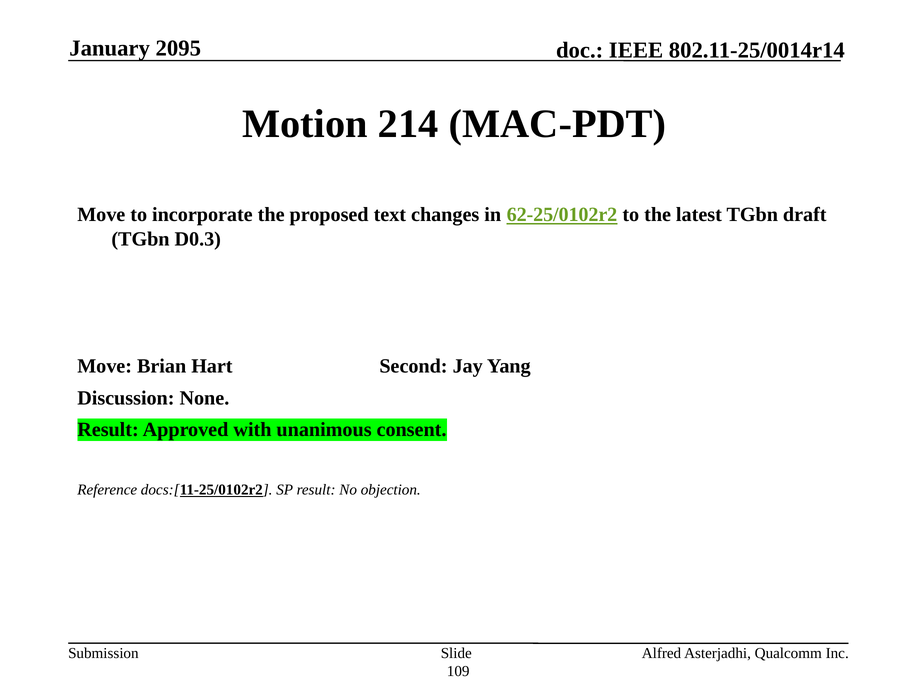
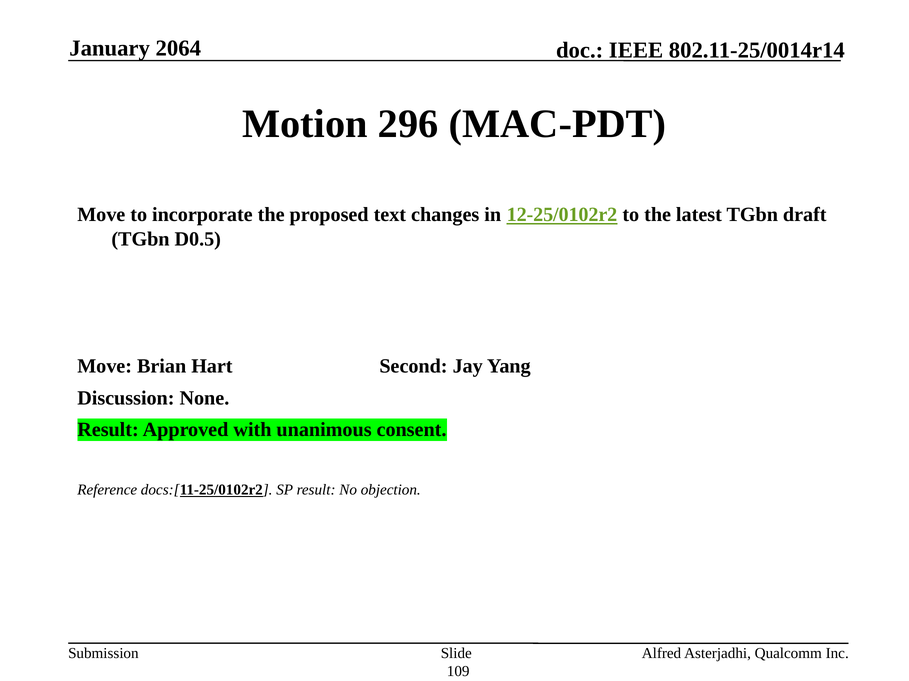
2095: 2095 -> 2064
214: 214 -> 296
62-25/0102r2: 62-25/0102r2 -> 12-25/0102r2
D0.3: D0.3 -> D0.5
